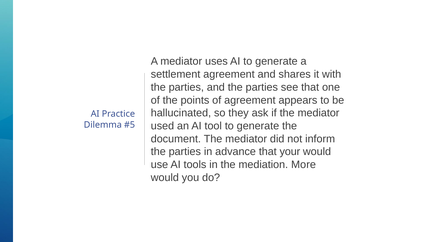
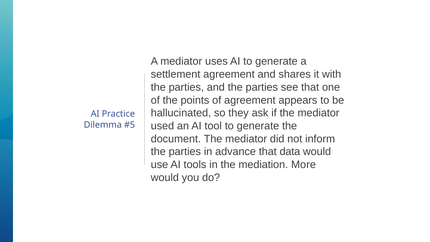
your: your -> data
